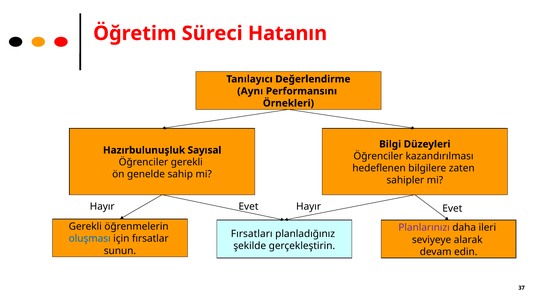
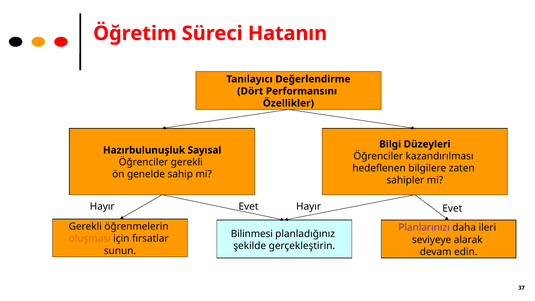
Aynı: Aynı -> Dört
Örnekleri: Örnekleri -> Özellikler
Fırsatları: Fırsatları -> Bilinmesi
oluşması colour: blue -> orange
